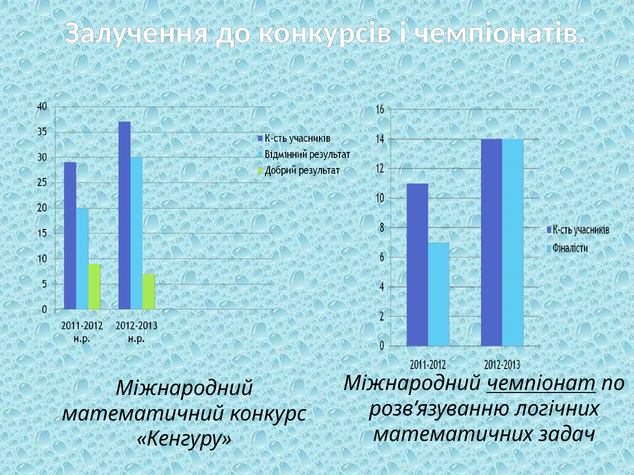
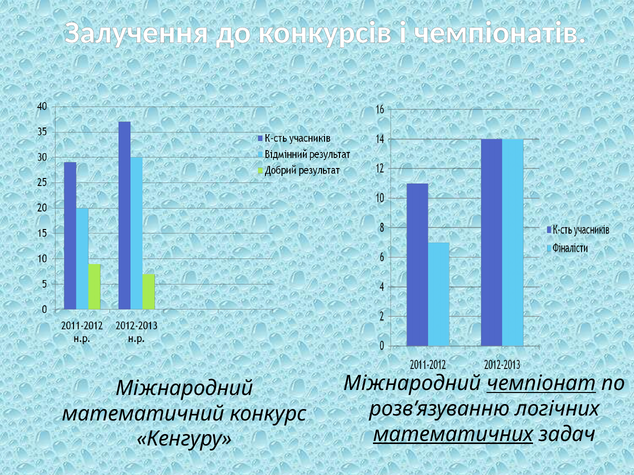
математичних underline: none -> present
